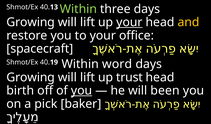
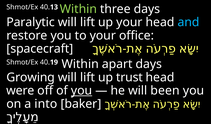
Growing at (31, 22): Growing -> Paralytic
your at (129, 22) underline: present -> none
and colour: yellow -> light blue
word: word -> apart
birth: birth -> were
pick: pick -> into
